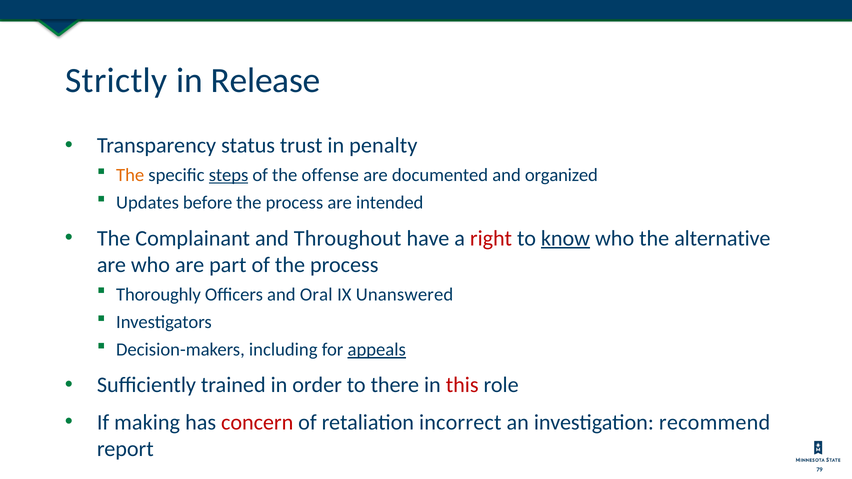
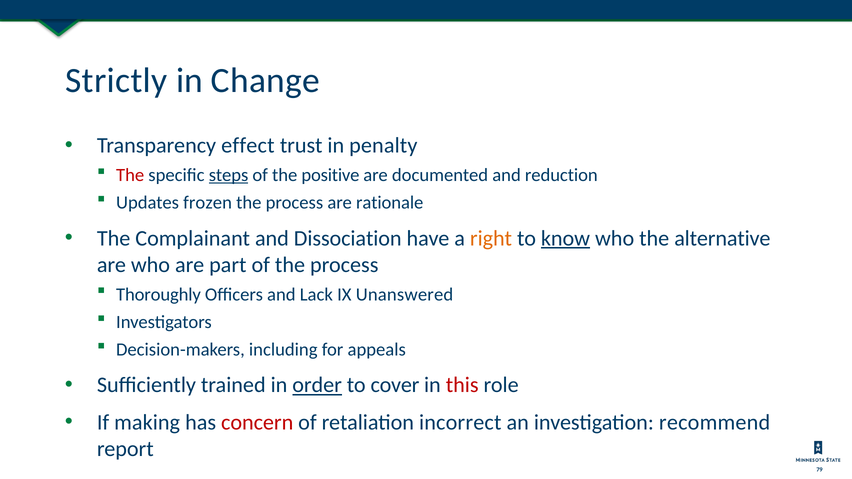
Release: Release -> Change
status: status -> effect
The at (130, 175) colour: orange -> red
offense: offense -> positive
organized: organized -> reduction
before: before -> frozen
intended: intended -> rationale
Throughout: Throughout -> Dissociation
right colour: red -> orange
Oral: Oral -> Lack
appeals underline: present -> none
order underline: none -> present
there: there -> cover
